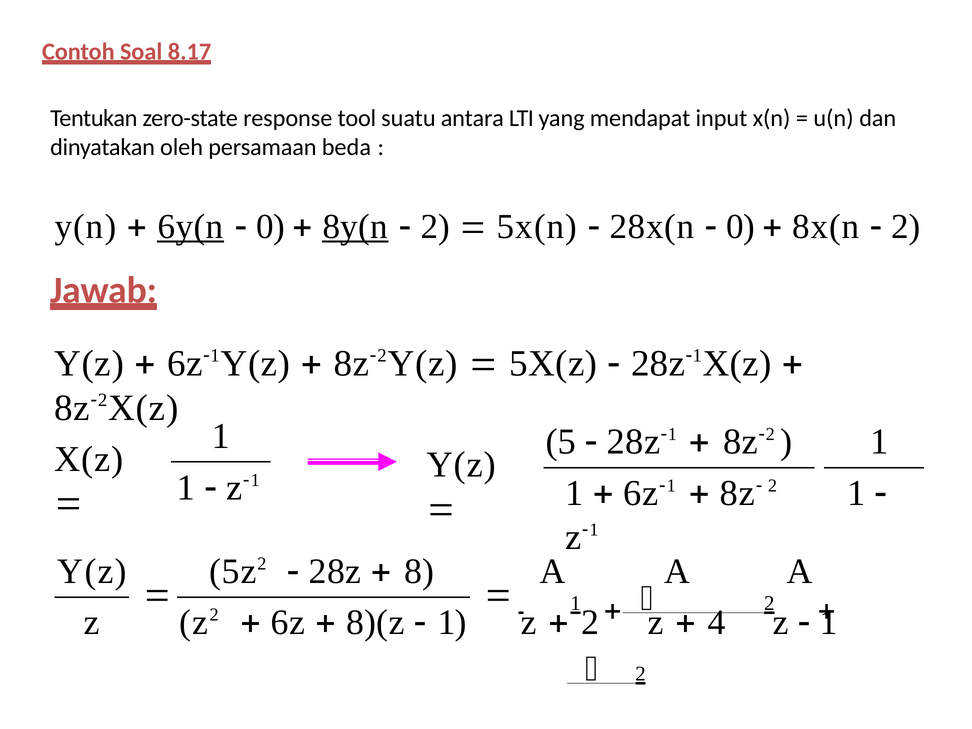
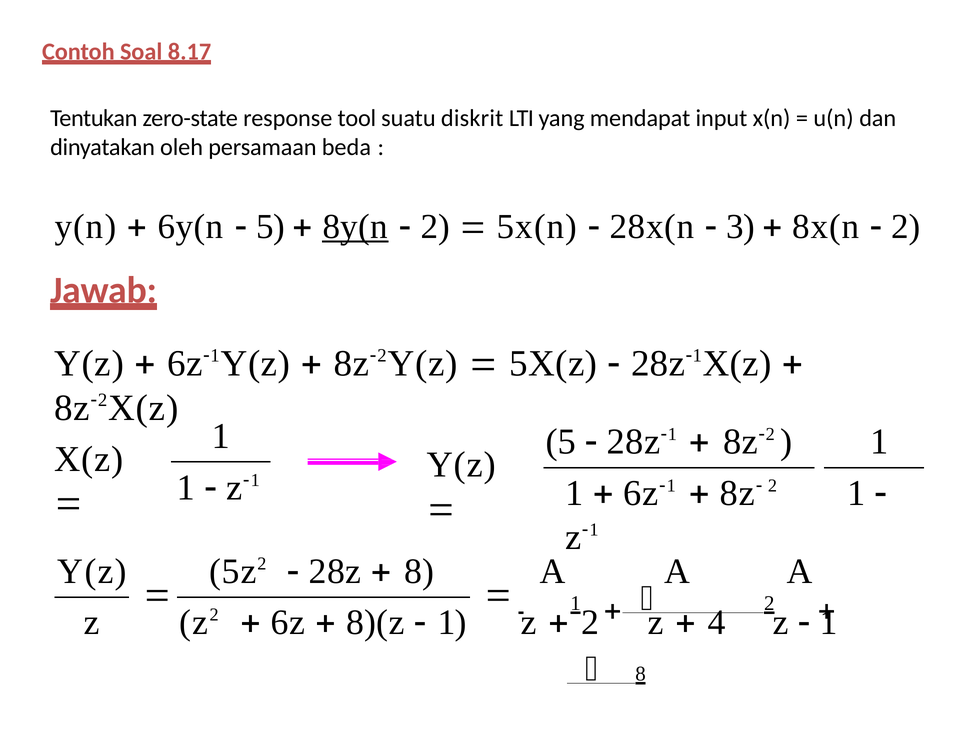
antara: antara -> diskrit
6y(n underline: present -> none
0 at (271, 226): 0 -> 5
0 at (741, 226): 0 -> 3
2 at (641, 674): 2 -> 8
